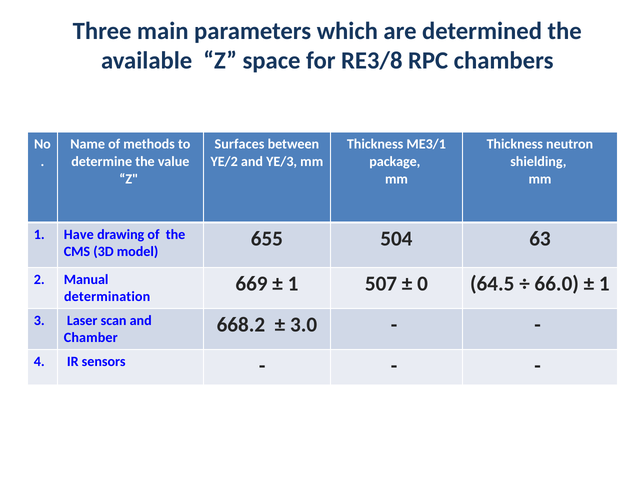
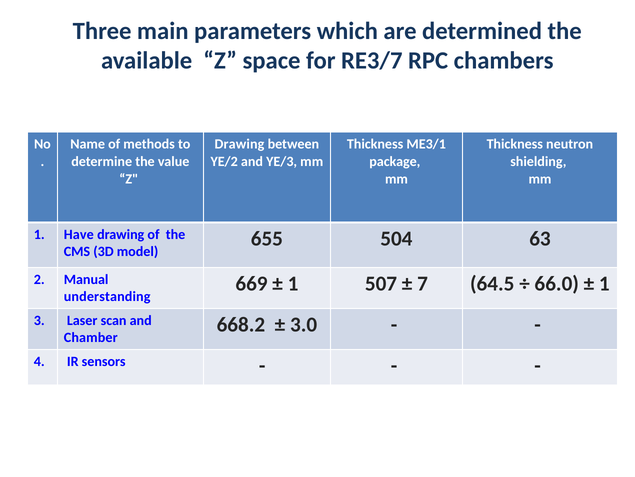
RE3/8: RE3/8 -> RE3/7
Surfaces at (240, 144): Surfaces -> Drawing
0: 0 -> 7
determination: determination -> understanding
